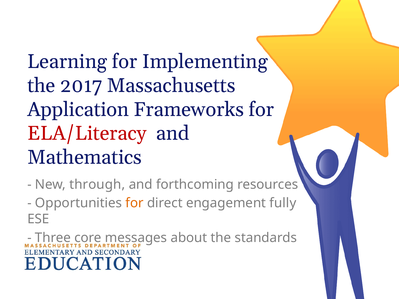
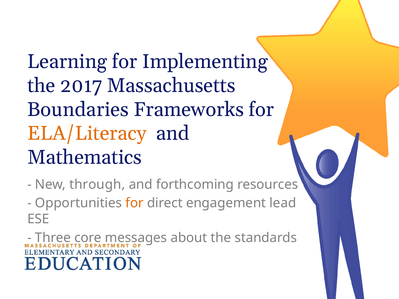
Application: Application -> Boundaries
ELA/Literacy colour: red -> orange
fully: fully -> lead
